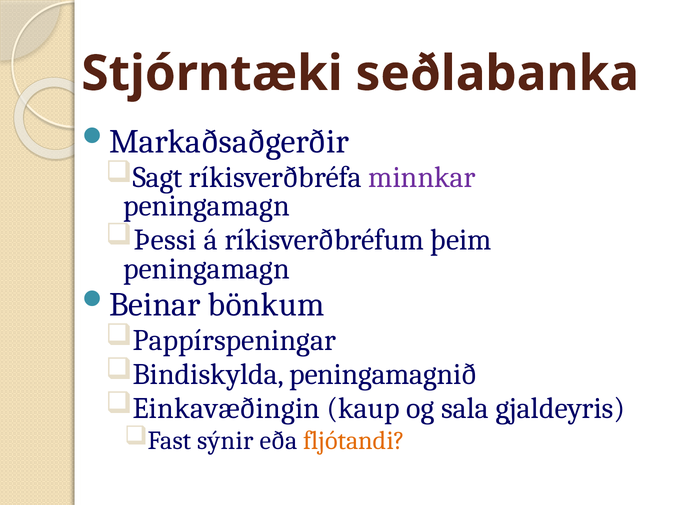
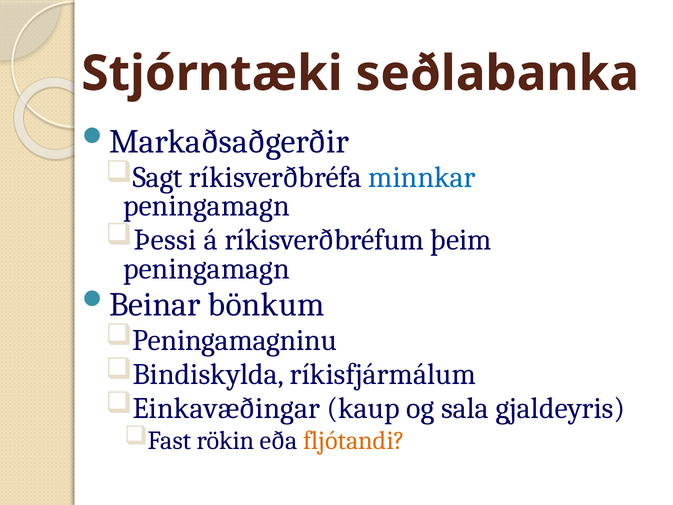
minnkar colour: purple -> blue
Pappírspeningar: Pappírspeningar -> Peningamagninu
peningamagnið: peningamagnið -> ríkisfjármálum
Einkavæðingin: Einkavæðingin -> Einkavæðingar
sýnir: sýnir -> rökin
